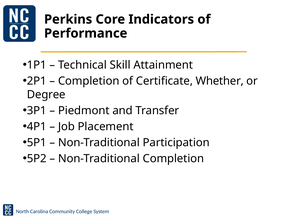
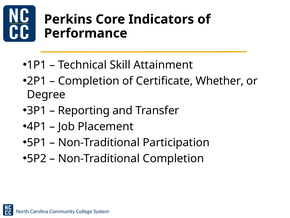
Piedmont: Piedmont -> Reporting
